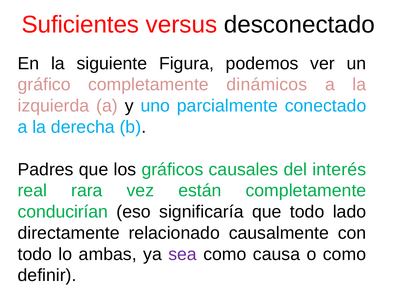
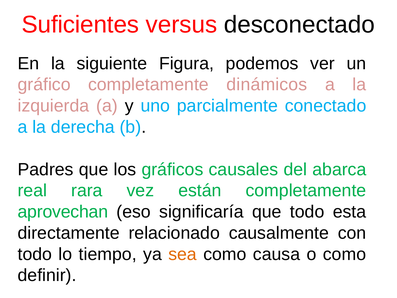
interés: interés -> abarca
conducirían: conducirían -> aprovechan
lado: lado -> esta
ambas: ambas -> tiempo
sea colour: purple -> orange
